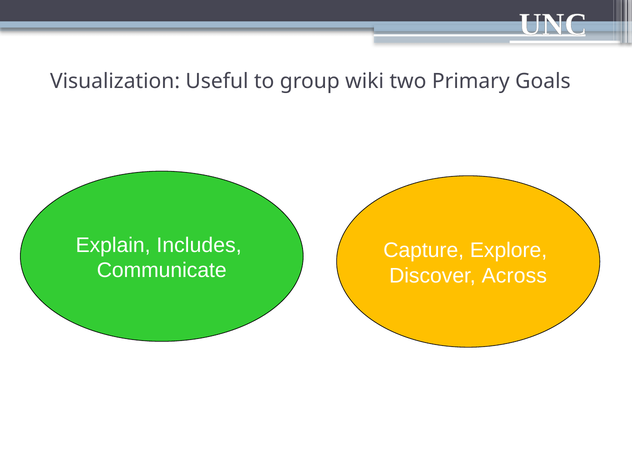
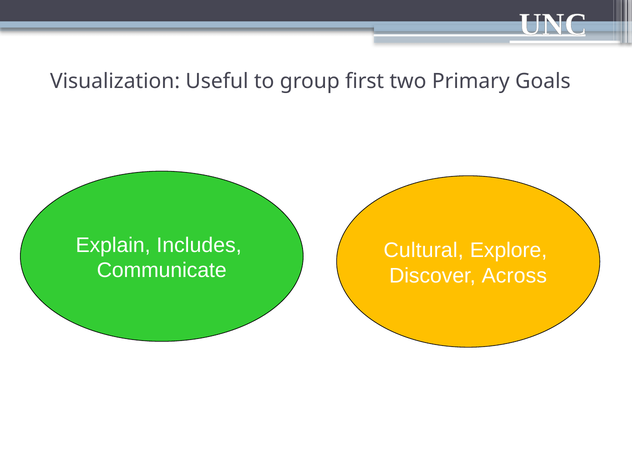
wiki: wiki -> first
Capture: Capture -> Cultural
